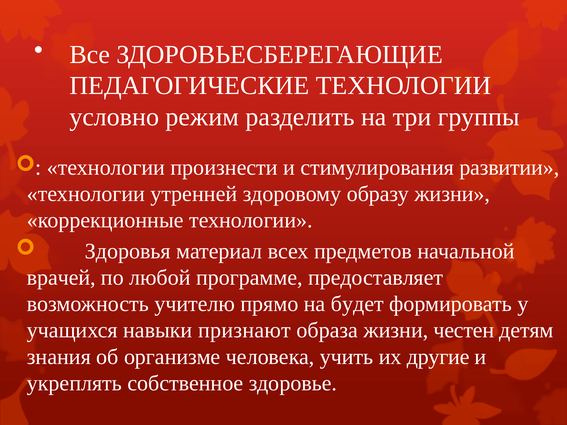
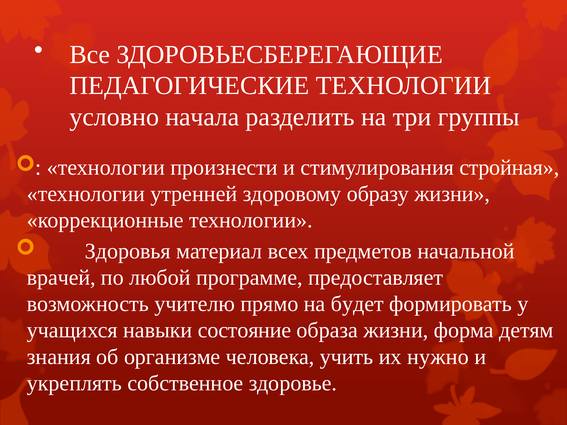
режим: режим -> начала
развитии: развитии -> стройная
признают: признают -> состояние
честен: честен -> форма
другие: другие -> нужно
